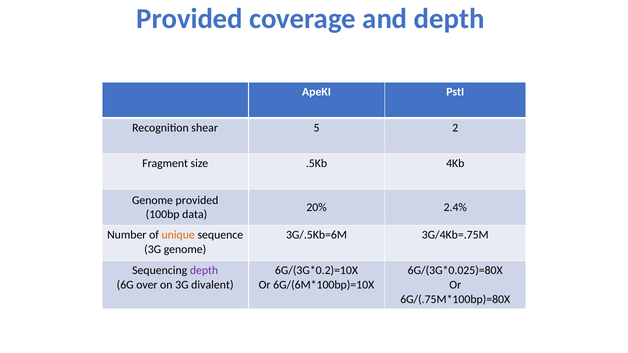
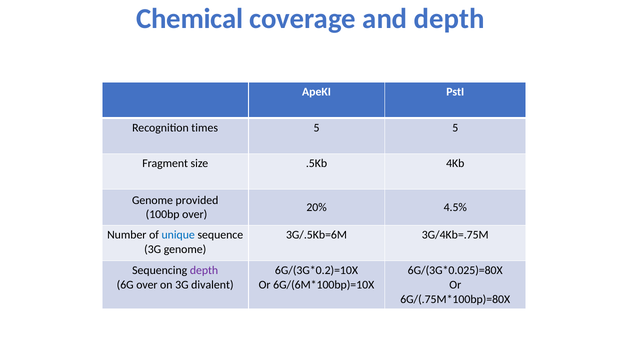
Provided at (190, 19): Provided -> Chemical
shear: shear -> times
5 2: 2 -> 5
2.4%: 2.4% -> 4.5%
100bp data: data -> over
unique colour: orange -> blue
